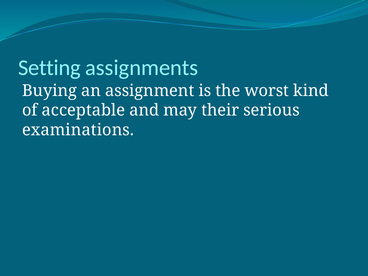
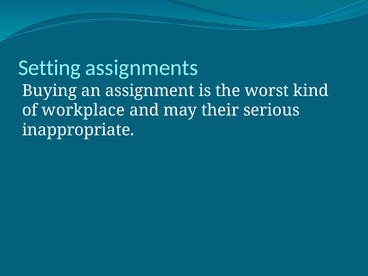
acceptable: acceptable -> workplace
examinations: examinations -> inappropriate
